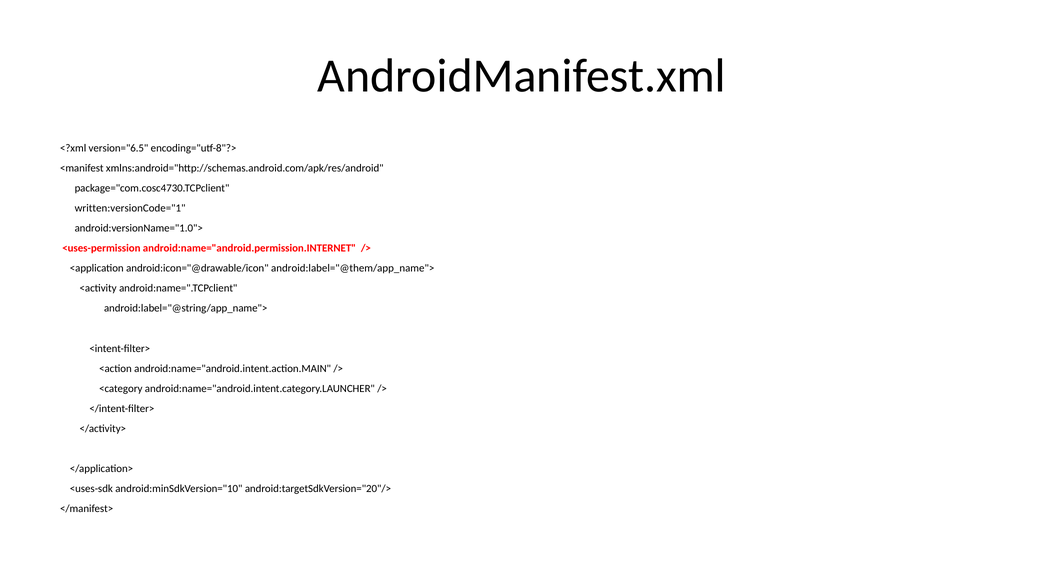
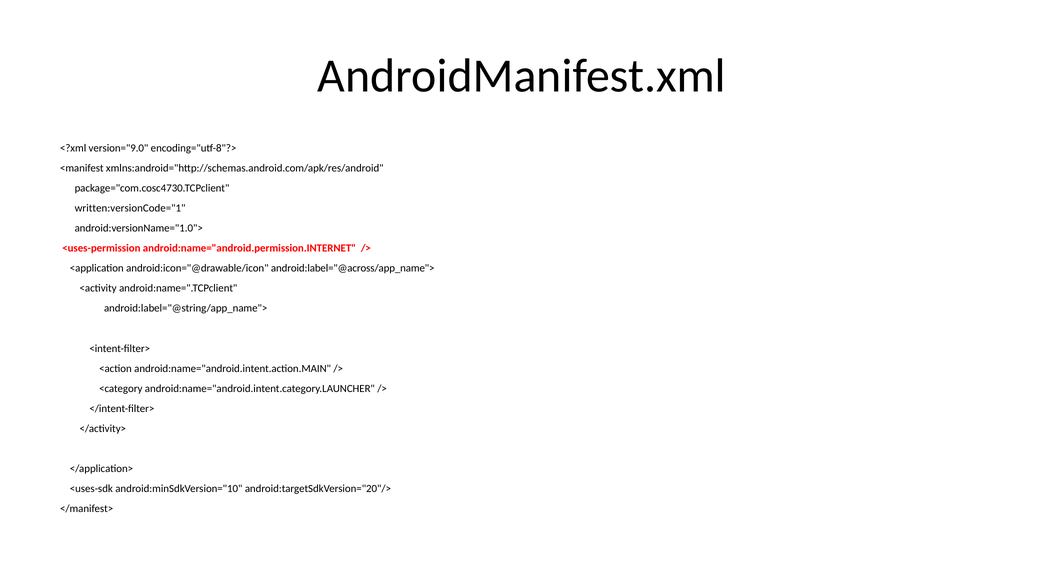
version="6.5: version="6.5 -> version="9.0
android:label="@them/app_name">: android:label="@them/app_name"> -> android:label="@across/app_name">
